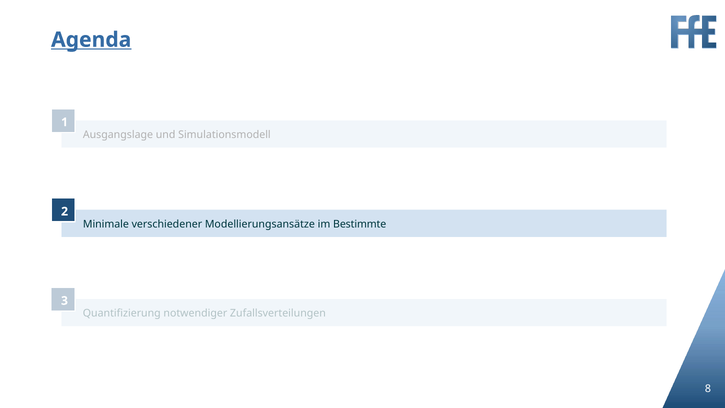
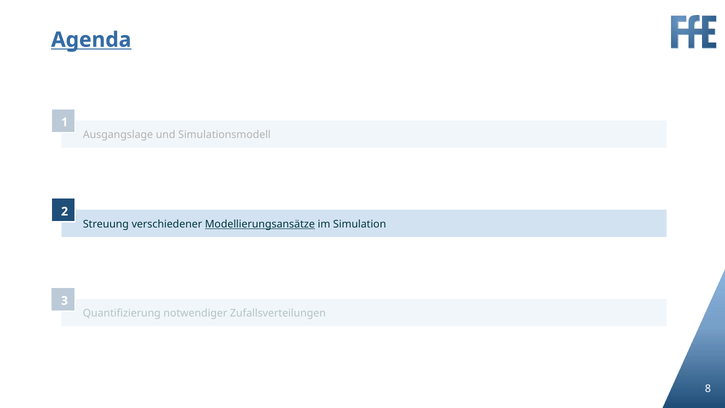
Minimale: Minimale -> Streuung
Modellierungsansätze underline: none -> present
Bestimmte: Bestimmte -> Simulation
